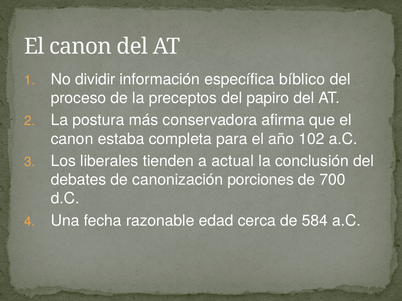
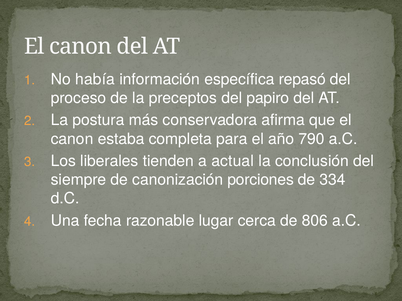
dividir: dividir -> había
bíblico: bíblico -> repasó
102: 102 -> 790
debates: debates -> siempre
700: 700 -> 334
edad: edad -> lugar
584: 584 -> 806
